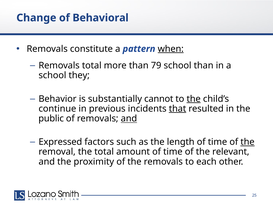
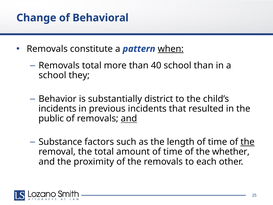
79: 79 -> 40
cannot: cannot -> district
the at (194, 99) underline: present -> none
continue at (57, 109): continue -> incidents
that underline: present -> none
Expressed: Expressed -> Substance
relevant: relevant -> whether
